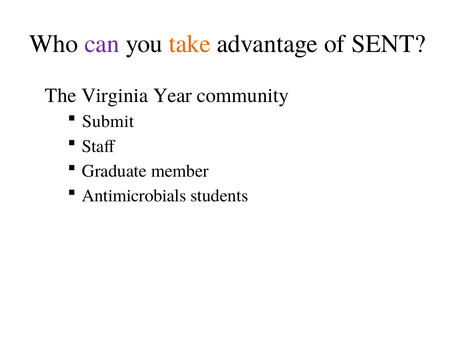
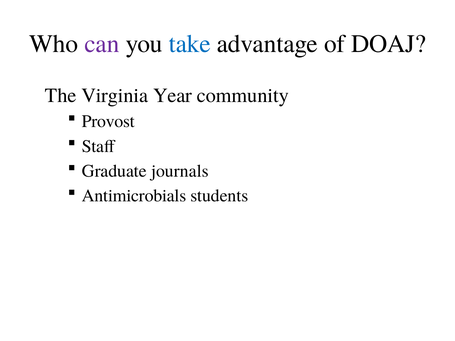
take colour: orange -> blue
SENT: SENT -> DOAJ
Submit: Submit -> Provost
member: member -> journals
